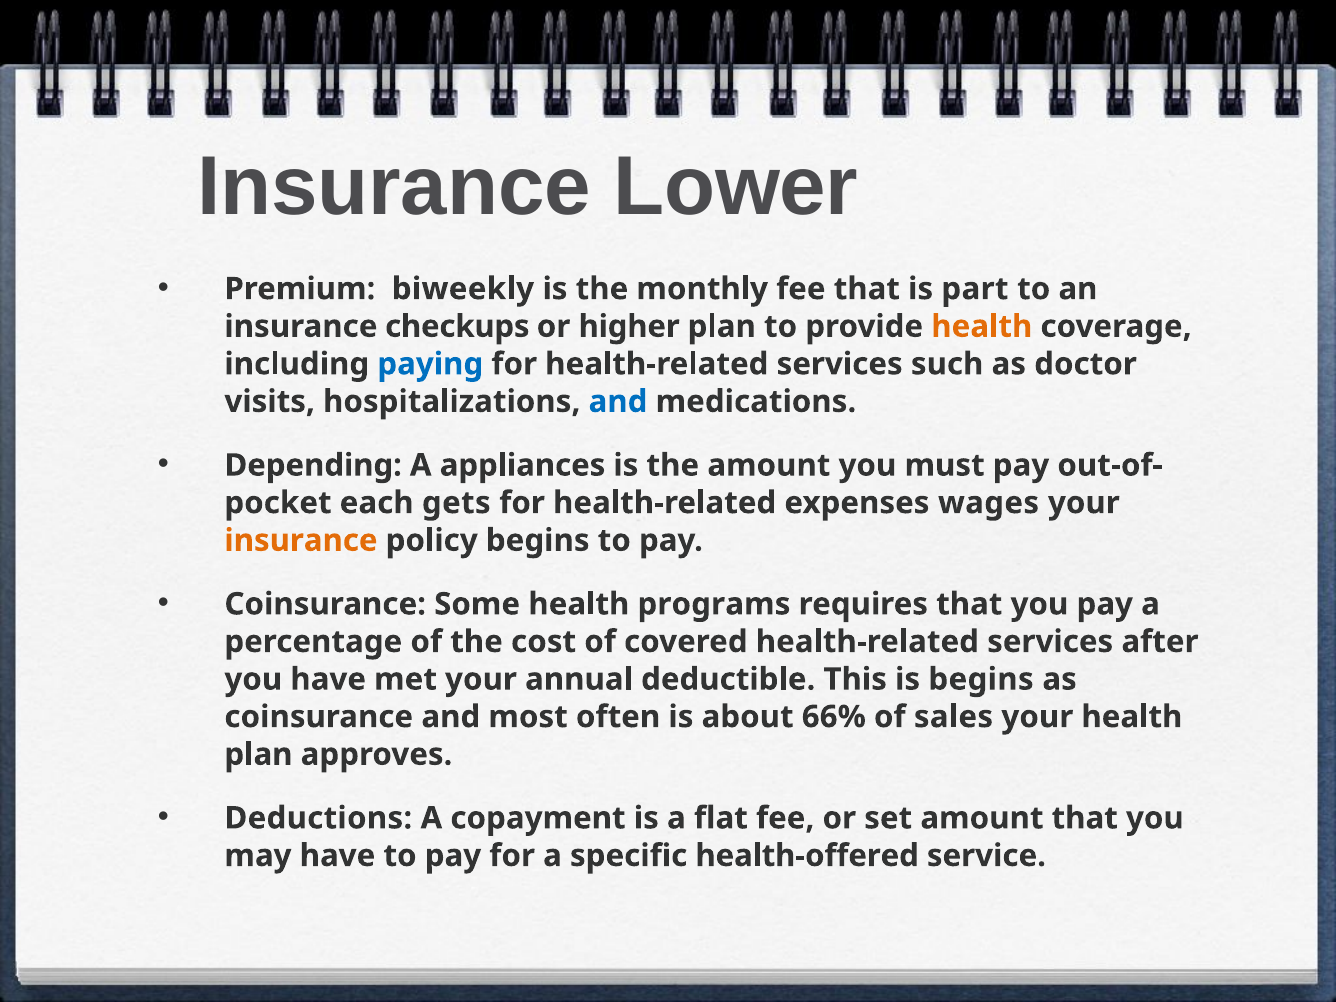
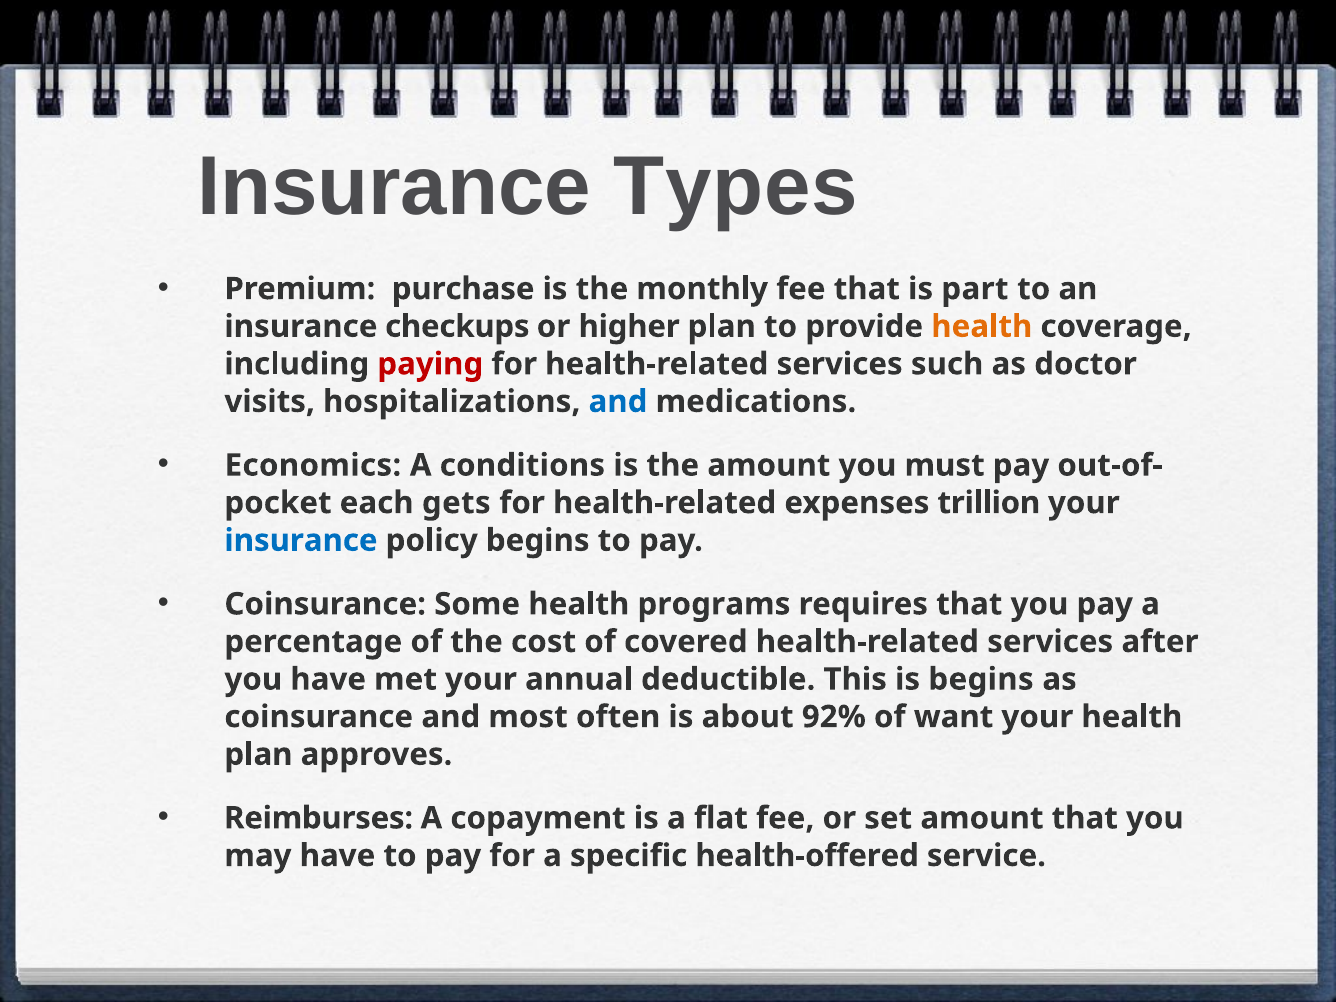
Lower: Lower -> Types
biweekly: biweekly -> purchase
paying colour: blue -> red
Depending: Depending -> Economics
appliances: appliances -> conditions
wages: wages -> trillion
insurance at (301, 540) colour: orange -> blue
66%: 66% -> 92%
sales: sales -> want
Deductions: Deductions -> Reimburses
